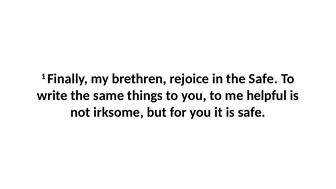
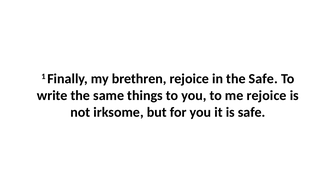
me helpful: helpful -> rejoice
